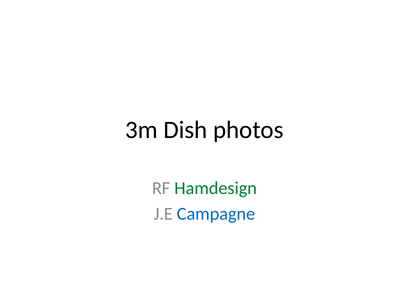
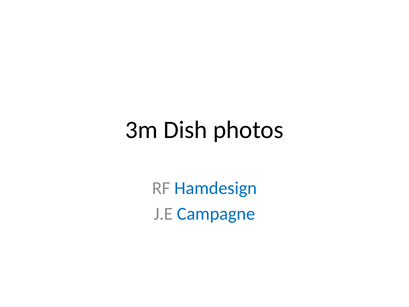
Hamdesign colour: green -> blue
